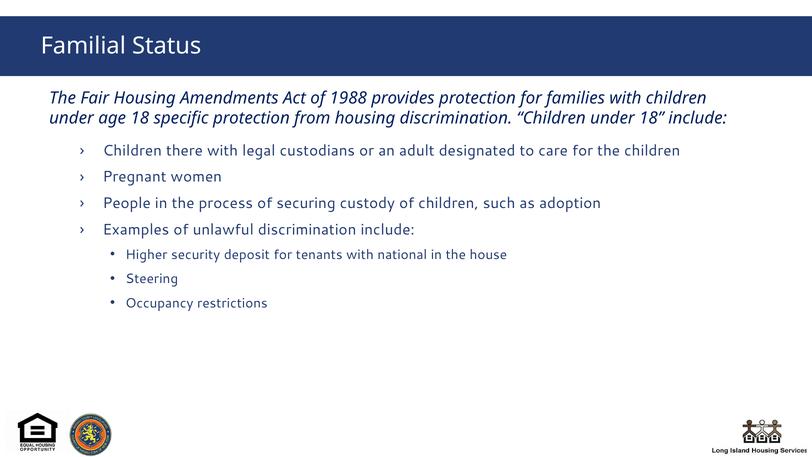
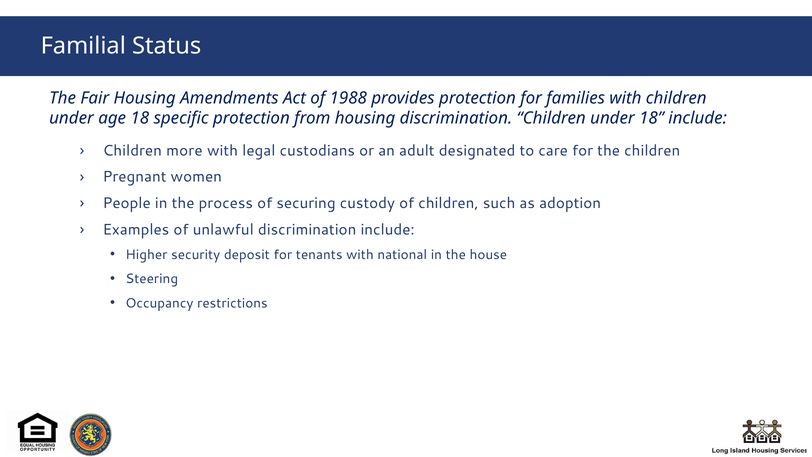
there: there -> more
